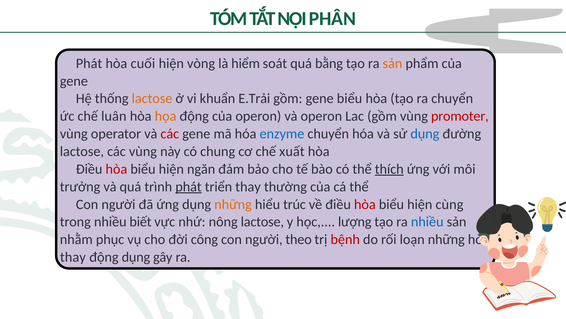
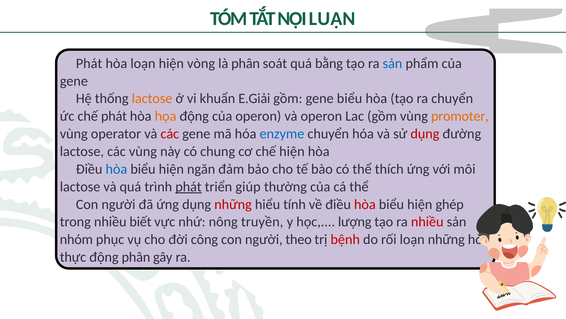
PHÂN: PHÂN -> LUẬN
hòa cuối: cuối -> loạn
là hiểm: hiểm -> phân
sản at (392, 63) colour: orange -> blue
E.Trải: E.Trải -> E.Giải
chế luân: luân -> phát
promoter colour: red -> orange
dụng at (425, 134) colour: blue -> red
chế xuất: xuất -> hiện
hòa at (116, 169) colour: red -> blue
thích underline: present -> none
trưởng at (80, 186): trưởng -> lactose
triển thay: thay -> giúp
những at (233, 204) colour: orange -> red
trúc: trúc -> tính
cùng: cùng -> ghép
nông lactose: lactose -> truyền
nhiều at (427, 222) colour: blue -> red
nhằm: nhằm -> nhóm
thay at (73, 257): thay -> thực
động dụng: dụng -> phân
